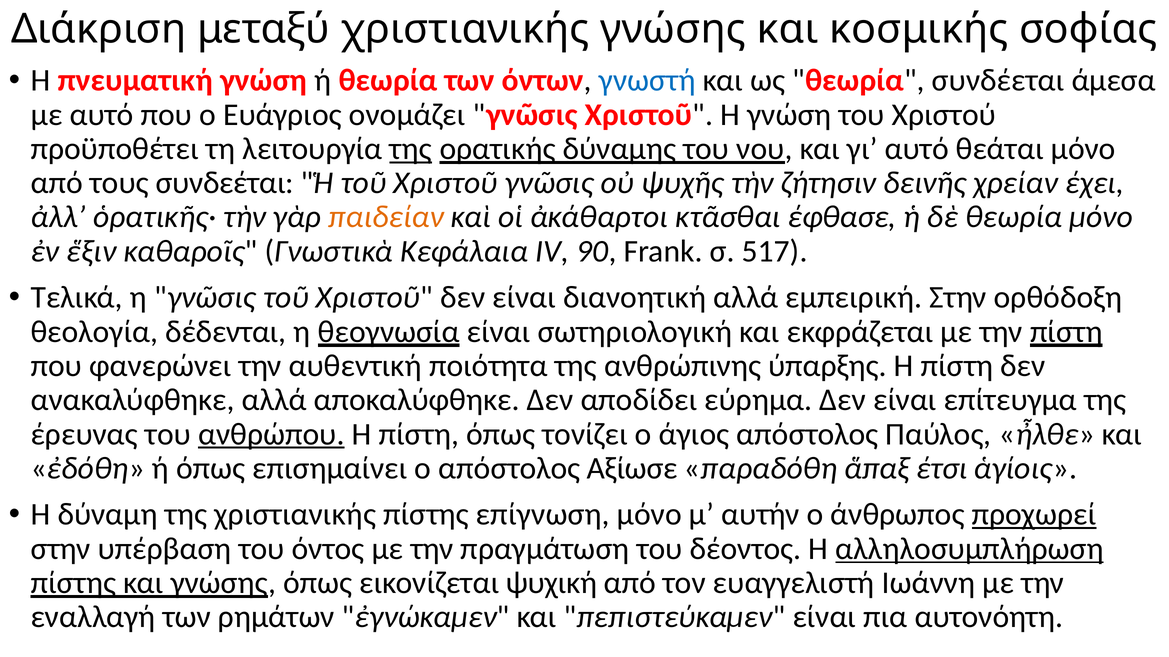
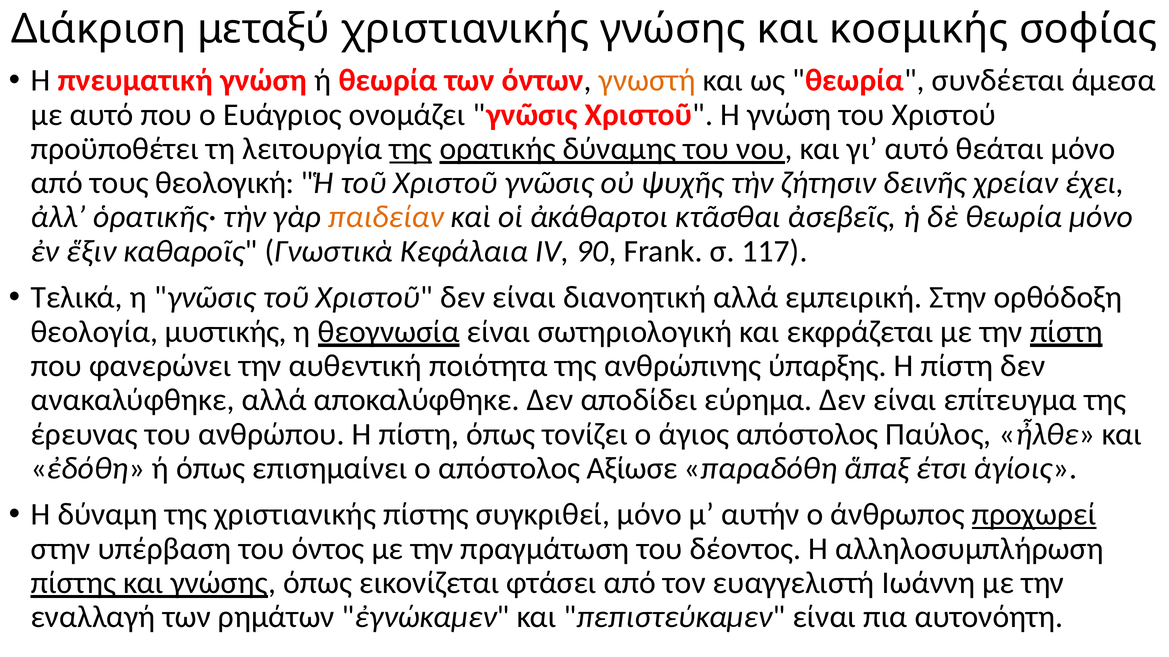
γνωστή colour: blue -> orange
συνδεέται: συνδεέται -> θεολογική
έφθασε: έφθασε -> ἀσεβεῖς
517: 517 -> 117
δέδενται: δέδενται -> μυστικής
ανθρώπου underline: present -> none
επίγνωση: επίγνωση -> συγκριθεί
αλληλοσυμπλήρωση underline: present -> none
ψυχική: ψυχική -> φτάσει
